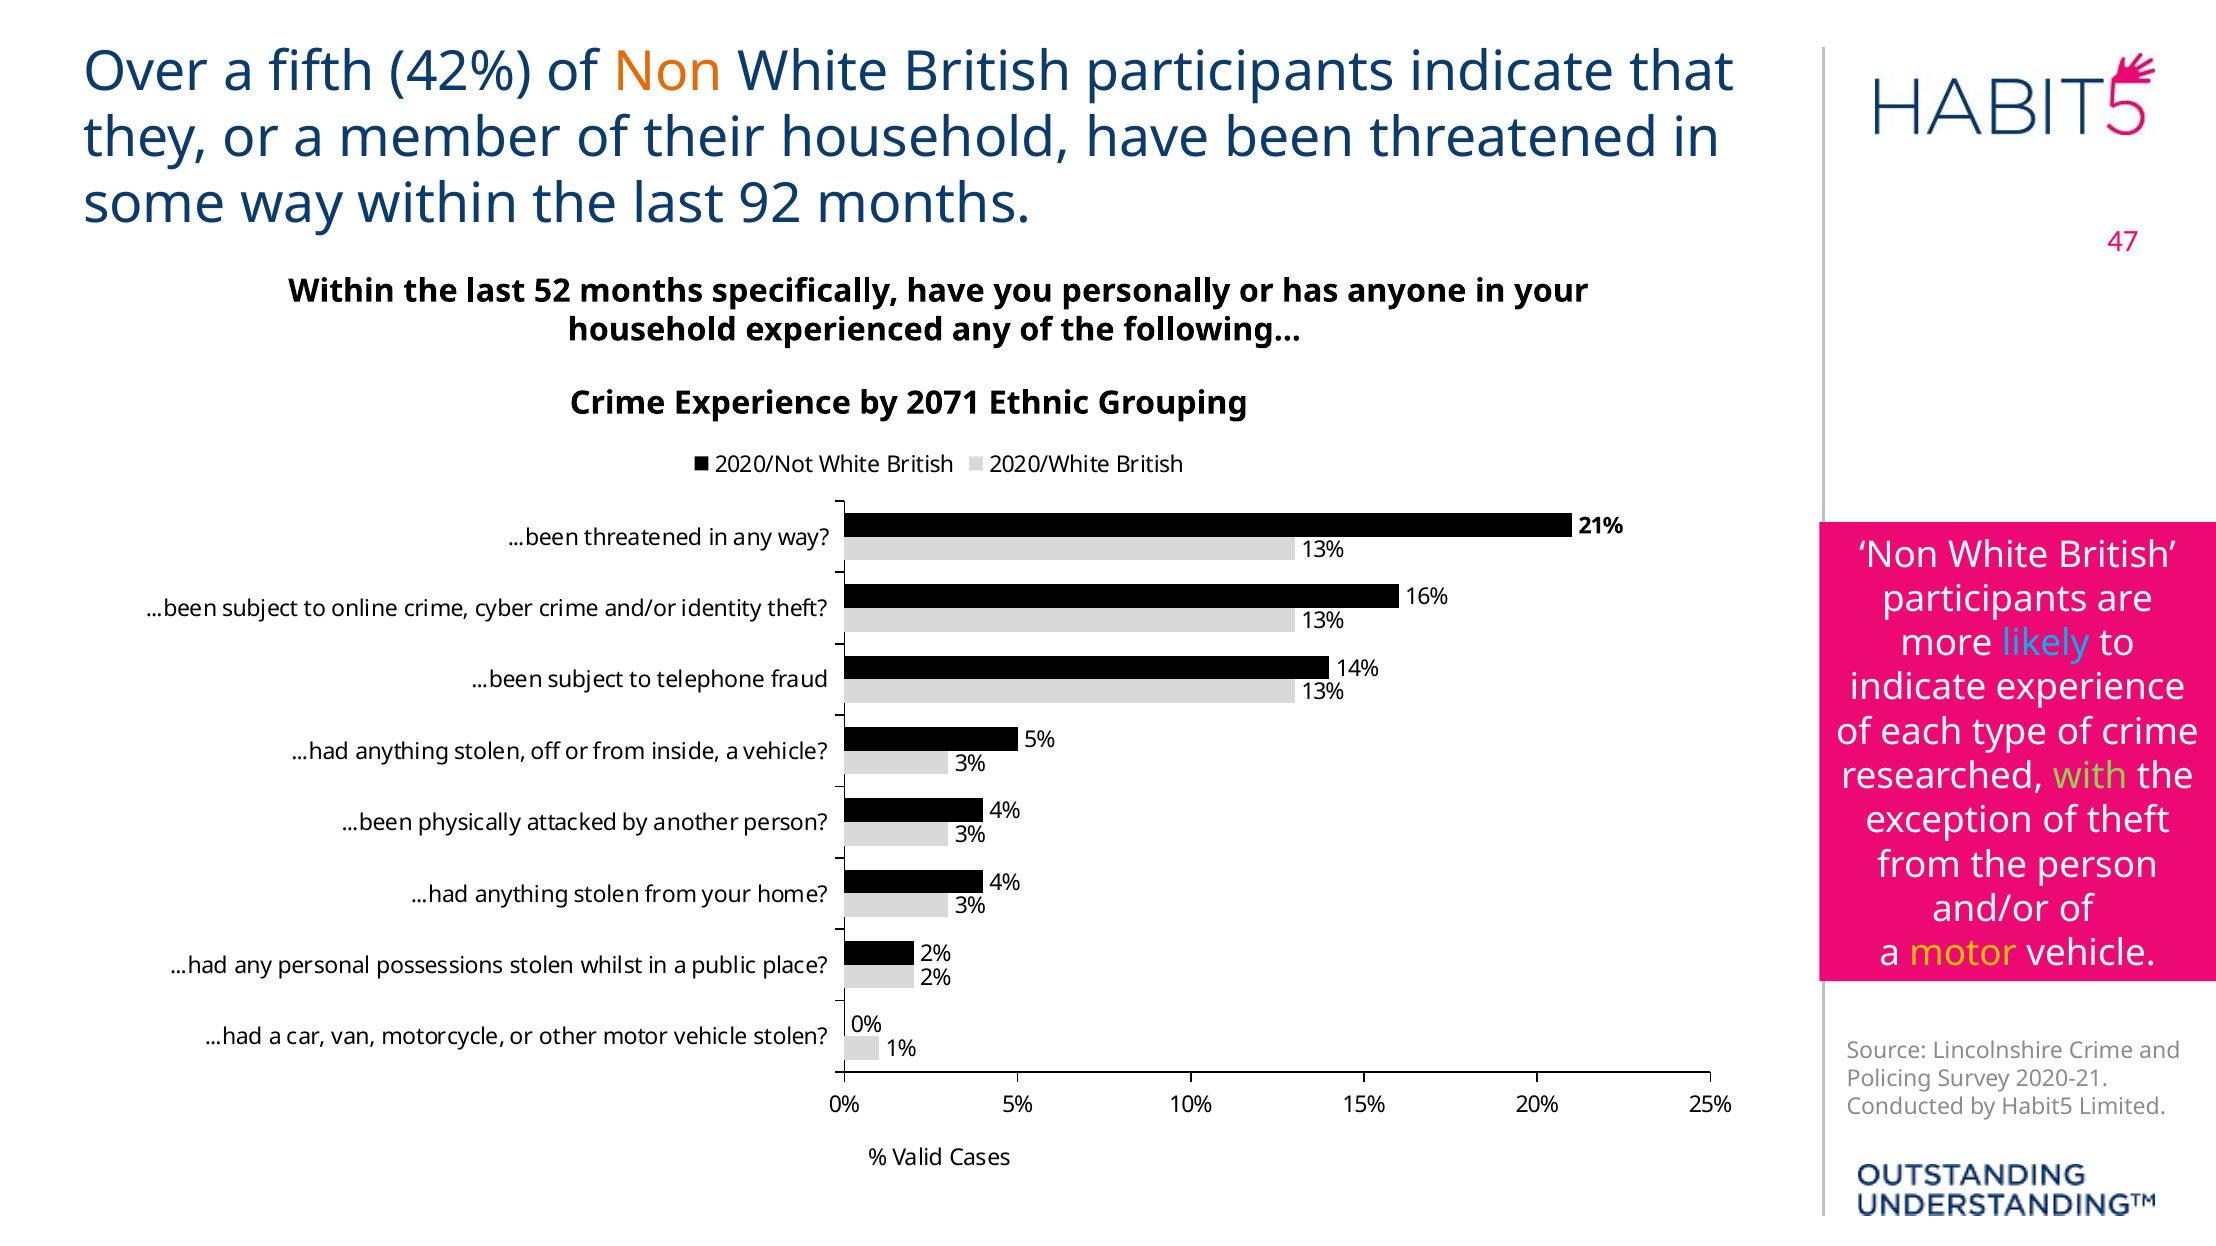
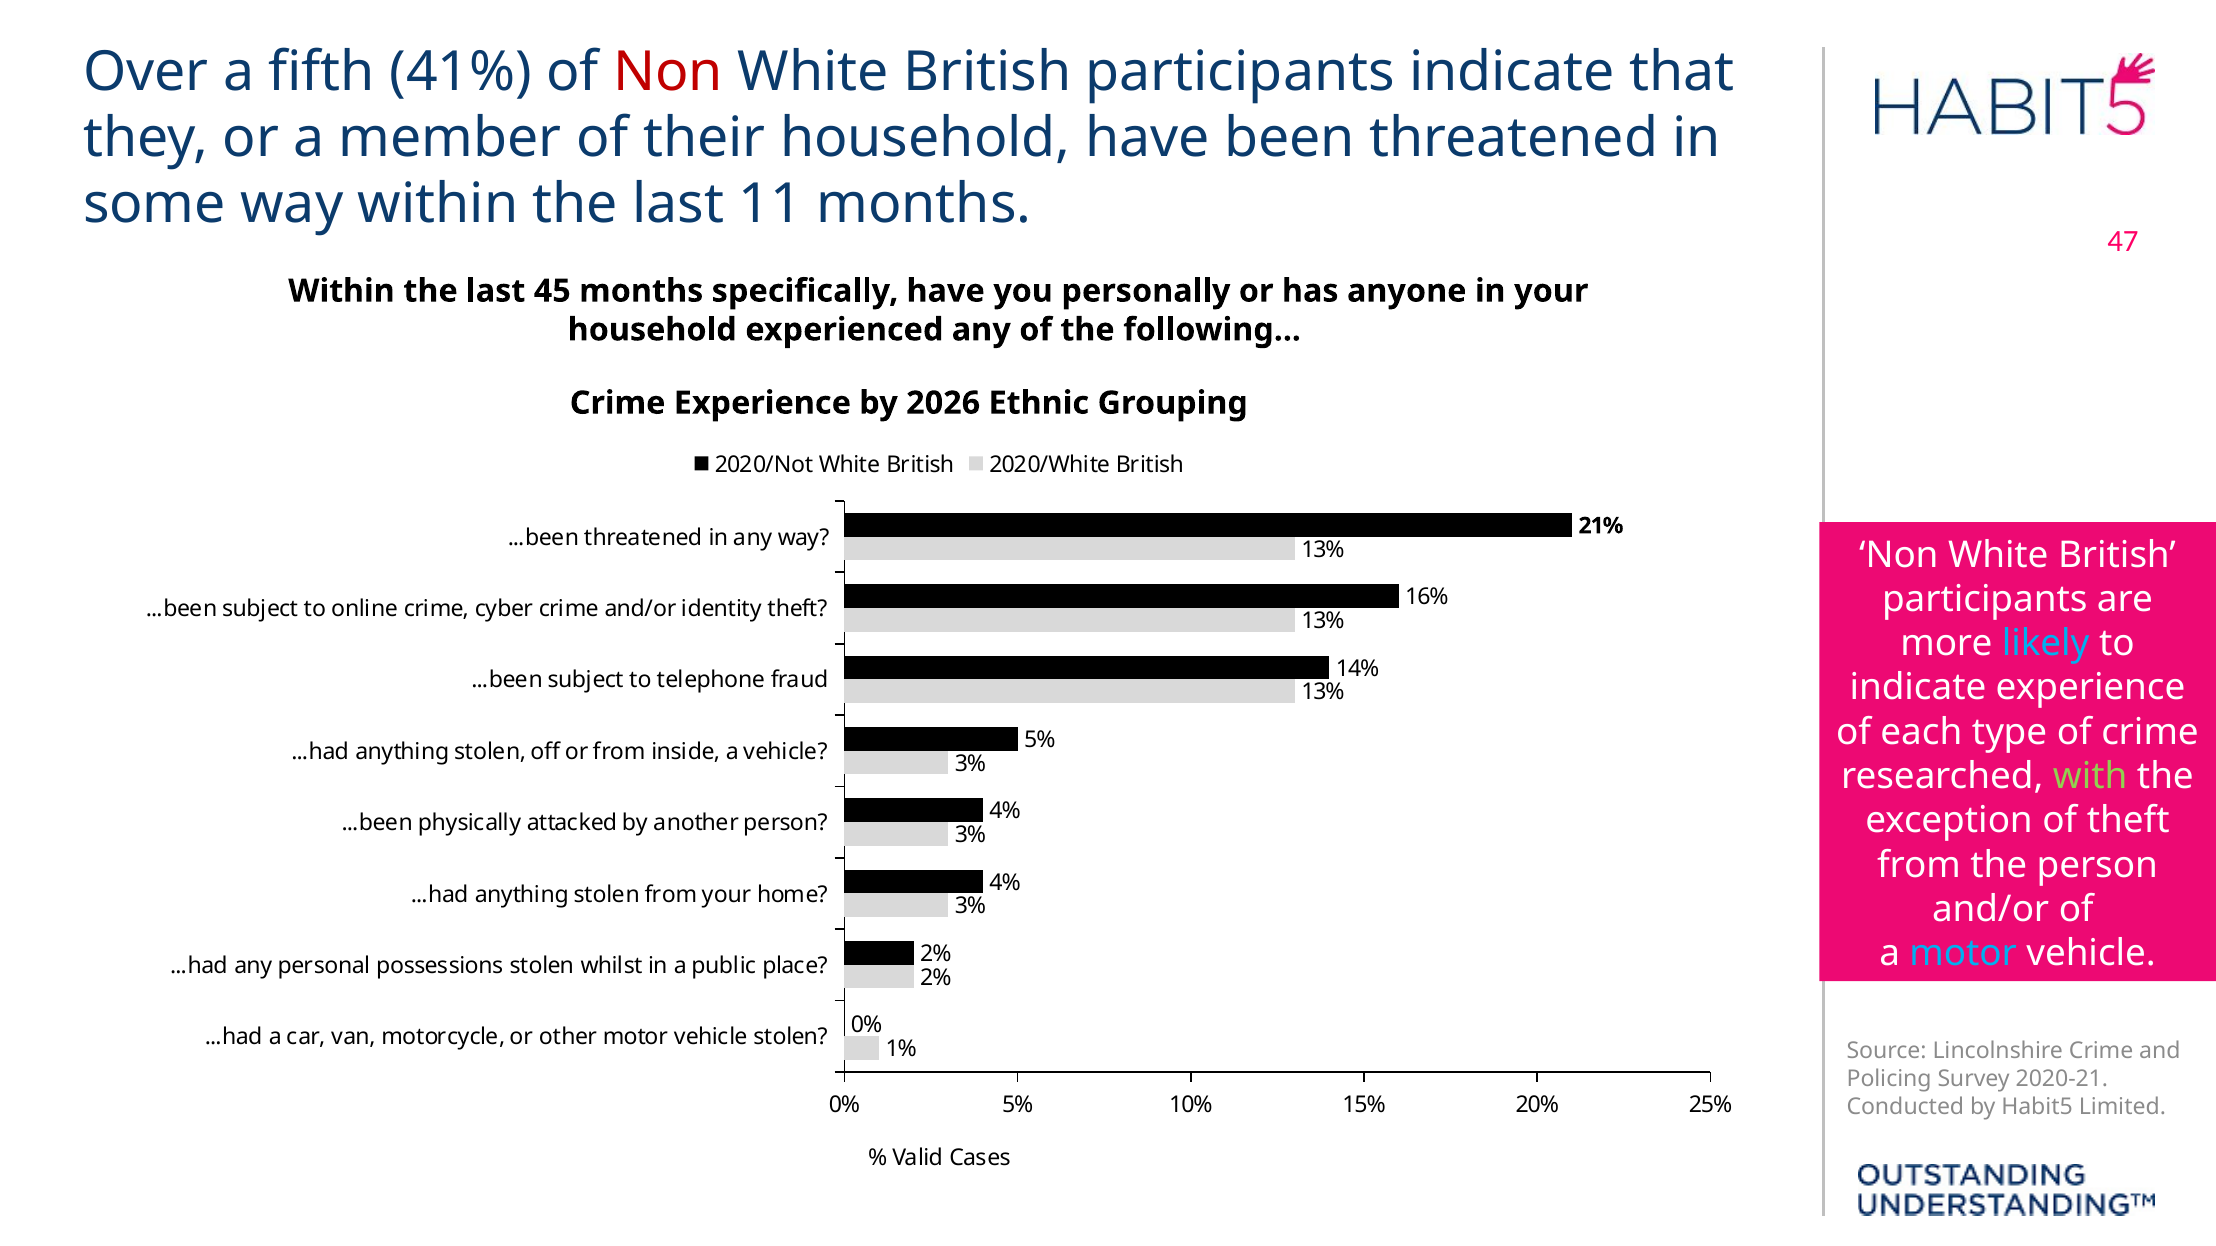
42%: 42% -> 41%
Non at (668, 72) colour: orange -> red
92: 92 -> 11
52: 52 -> 45
2071: 2071 -> 2026
motor at (1963, 954) colour: yellow -> light blue
